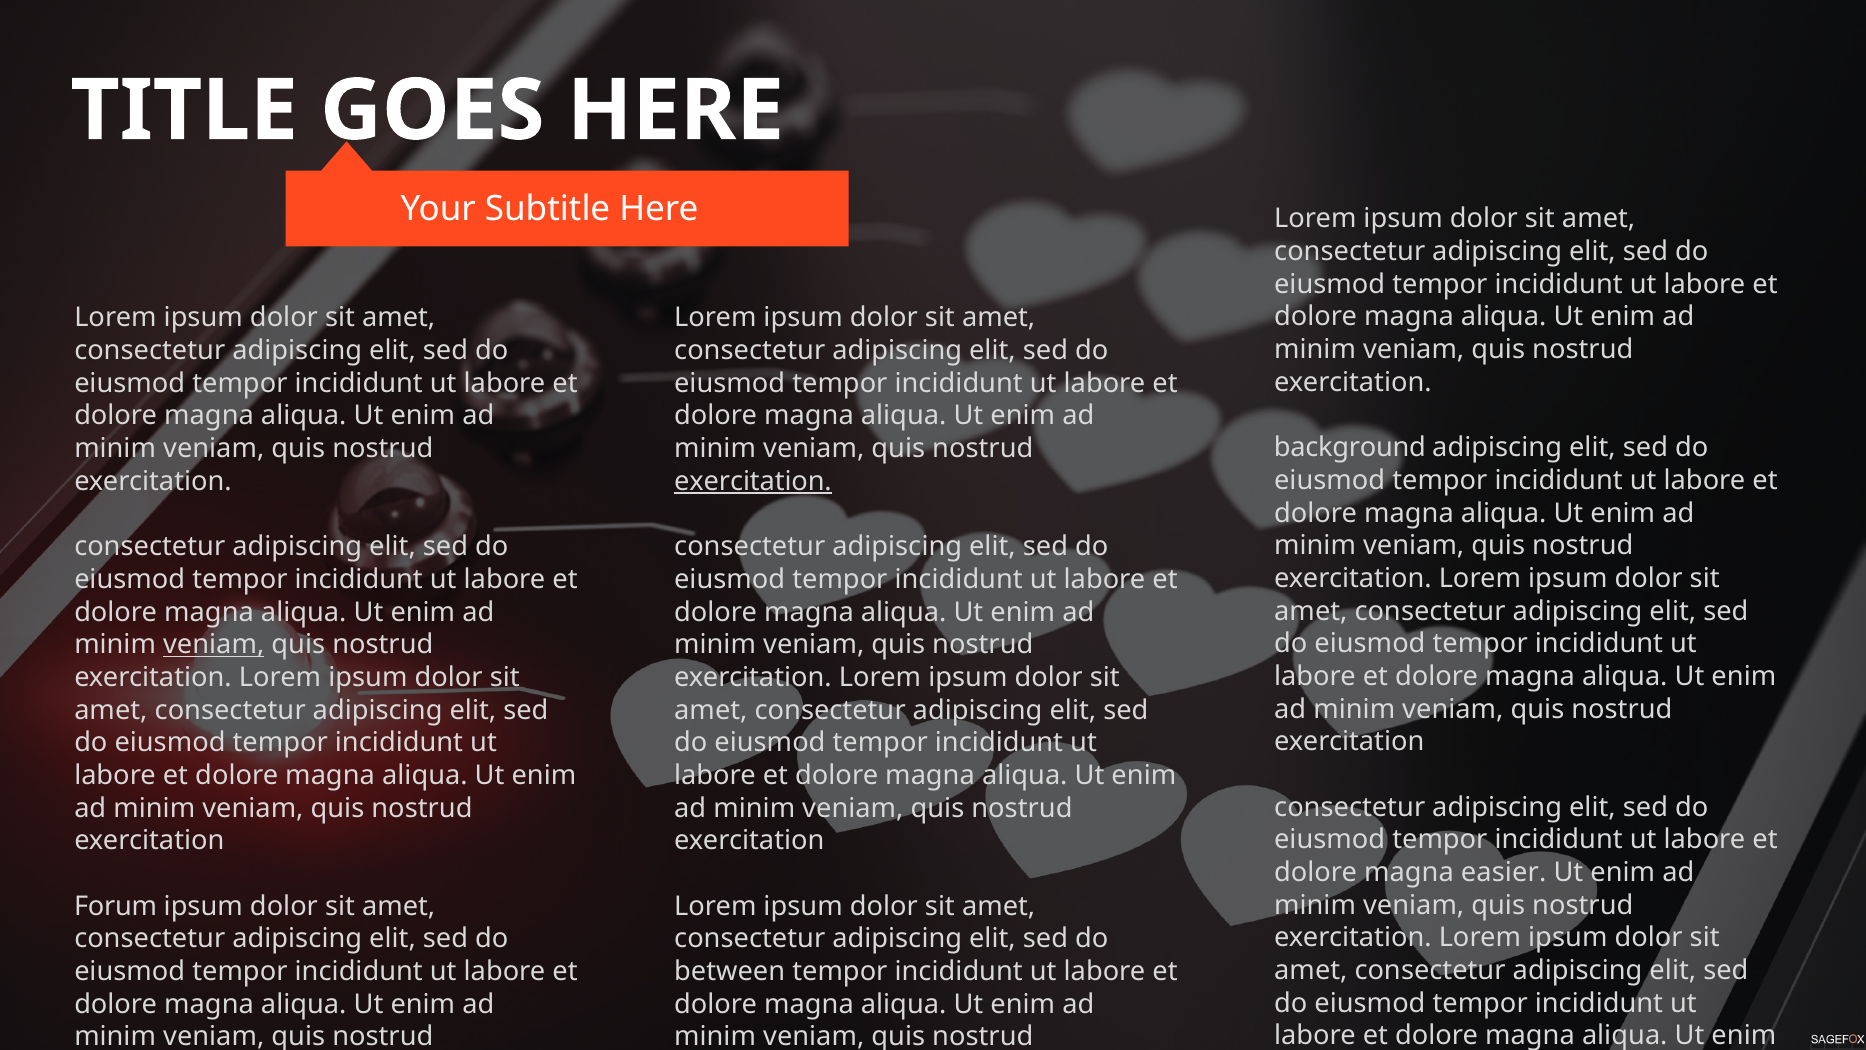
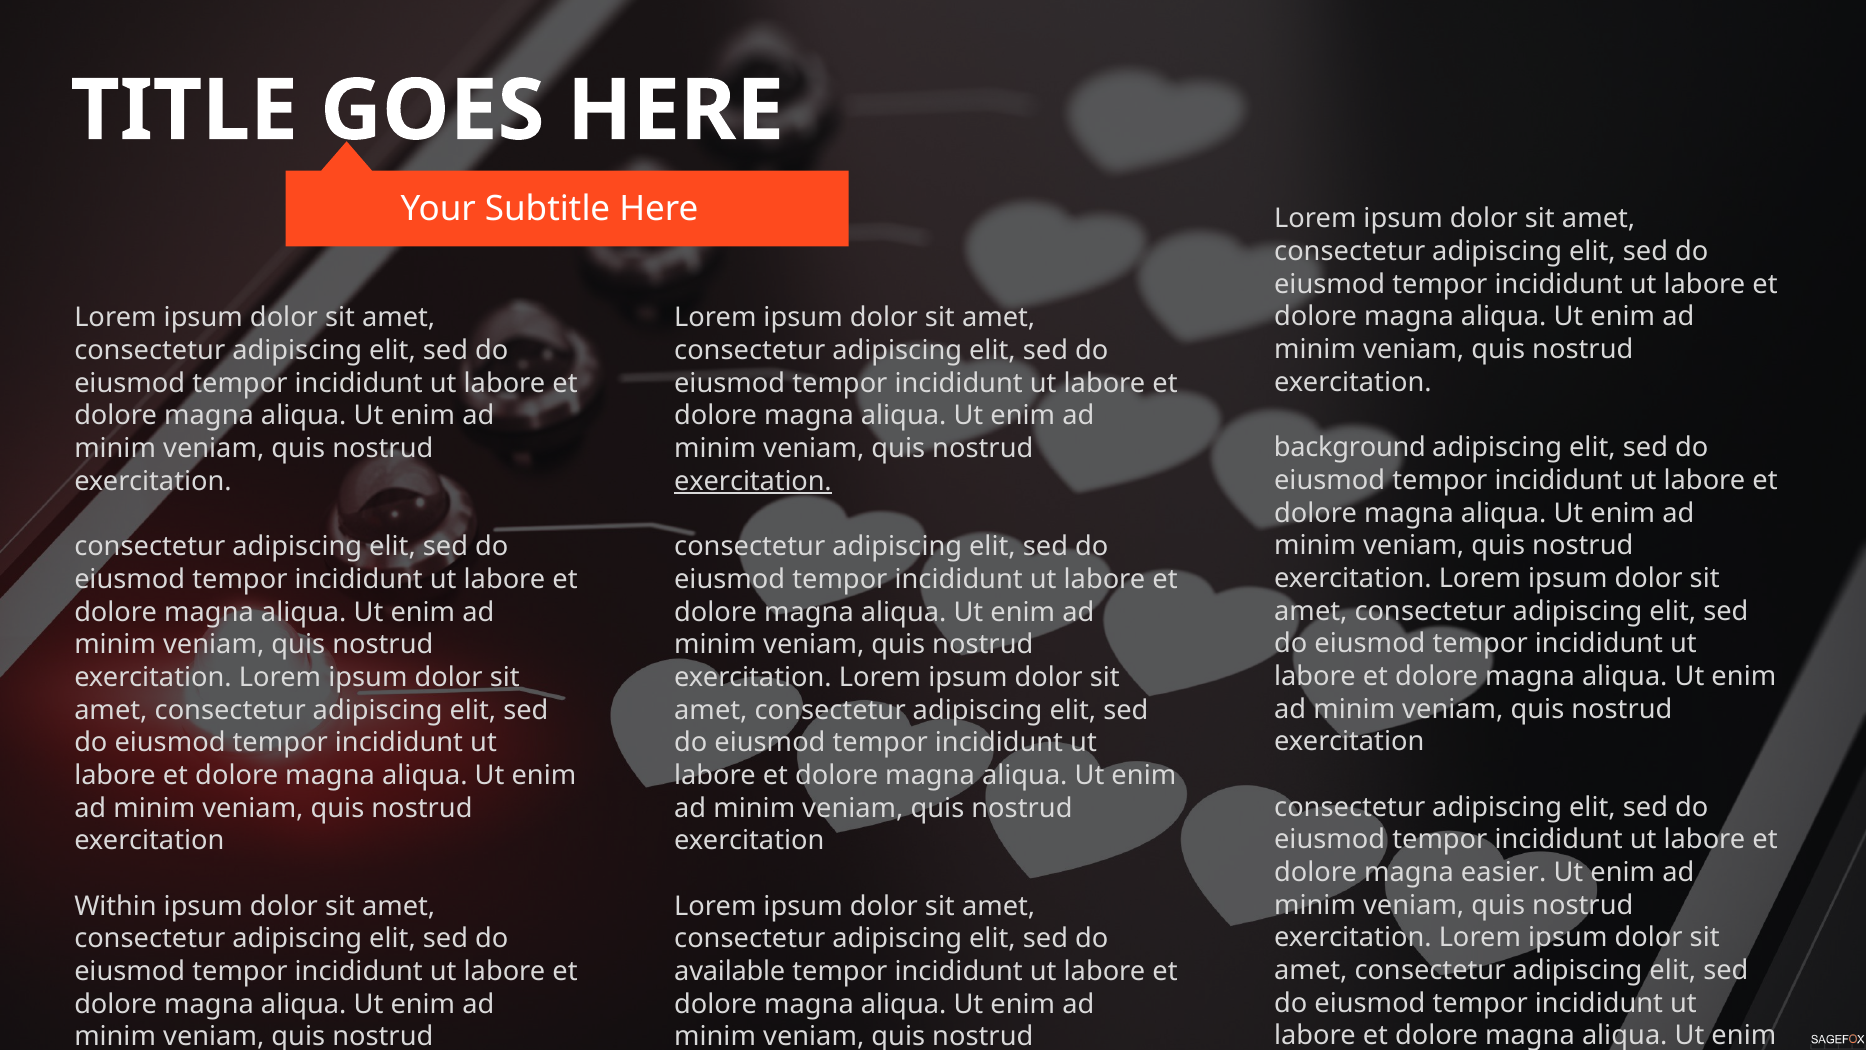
veniam at (214, 644) underline: present -> none
Forum: Forum -> Within
between: between -> available
